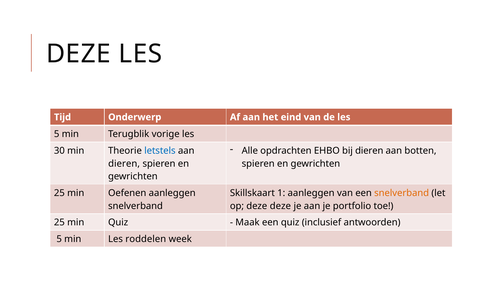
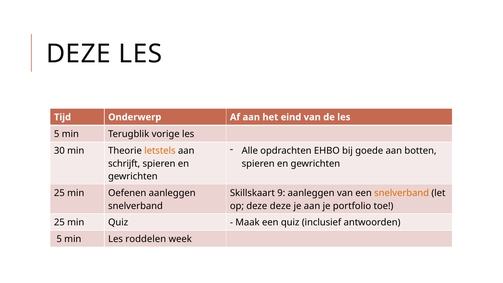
bij dieren: dieren -> goede
letstels colour: blue -> orange
dieren at (124, 164): dieren -> schrijft
Skillskaart 1: 1 -> 9
